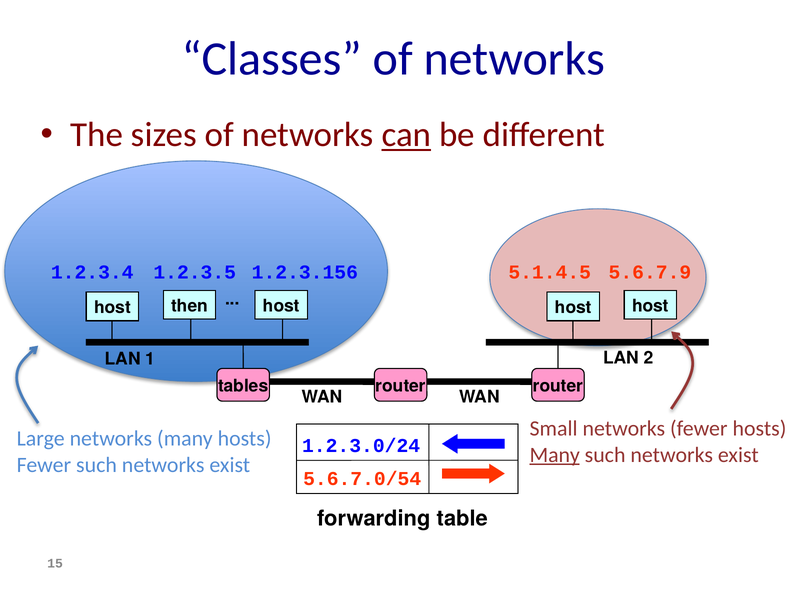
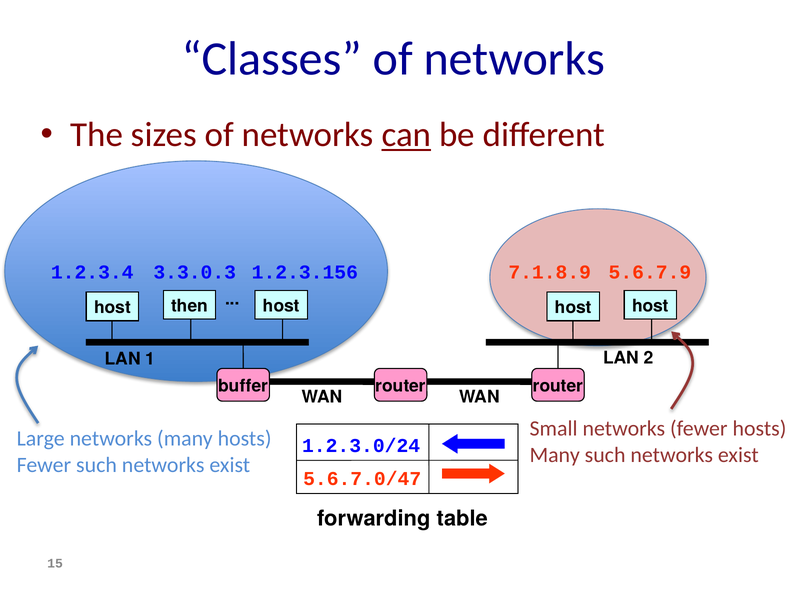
1.2.3.5: 1.2.3.5 -> 3.3.0.3
5.1.4.5: 5.1.4.5 -> 7.1.8.9
tables: tables -> buffer
Many at (555, 455) underline: present -> none
5.6.7.0/54: 5.6.7.0/54 -> 5.6.7.0/47
